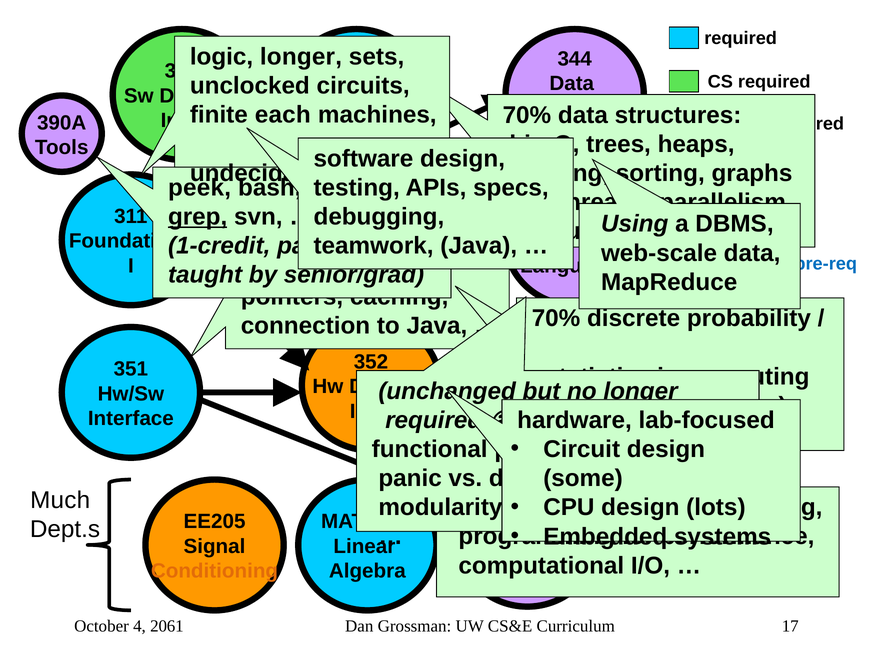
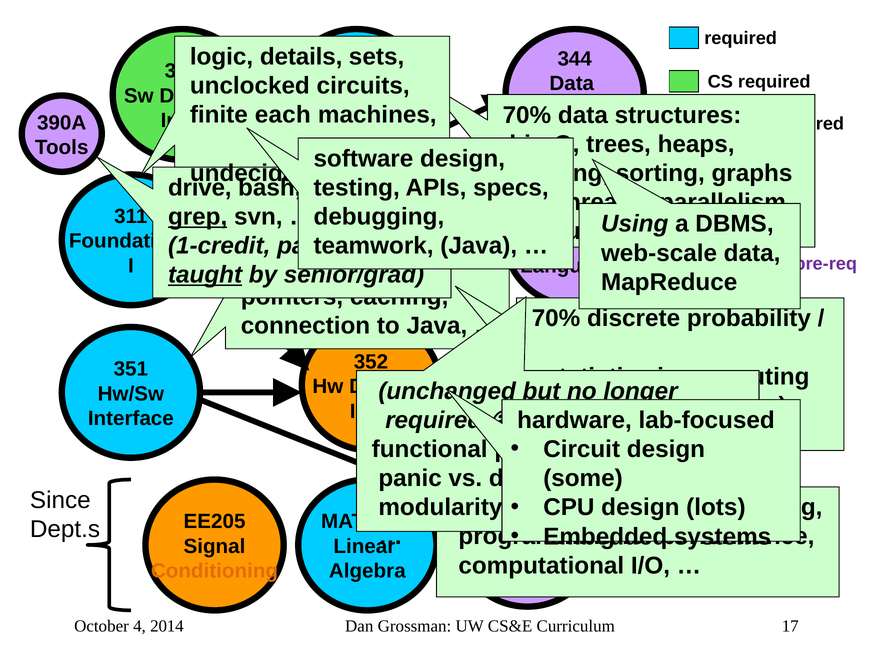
logic longer: longer -> details
peek: peek -> drive
pre-req at (826, 264) colour: blue -> purple
taught underline: none -> present
Much: Much -> Since
2061: 2061 -> 2014
